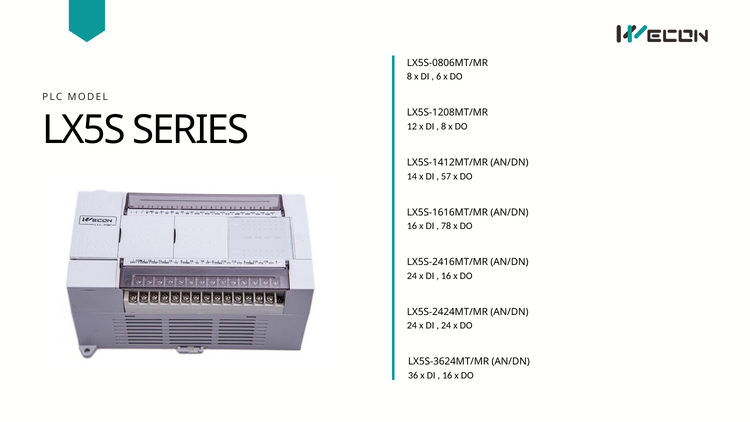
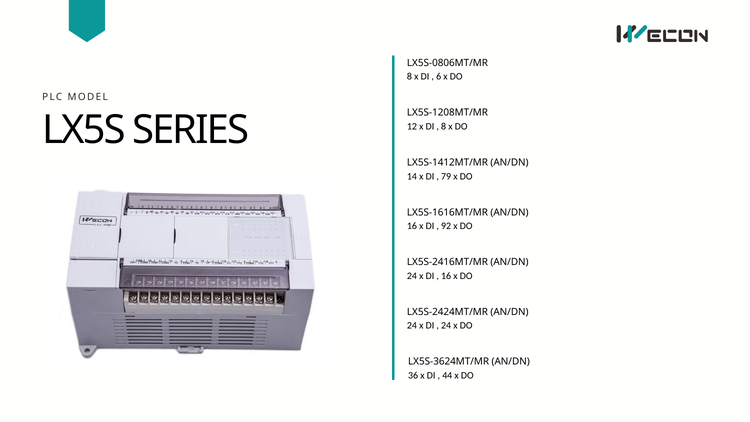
57: 57 -> 79
78: 78 -> 92
16 at (447, 375): 16 -> 44
